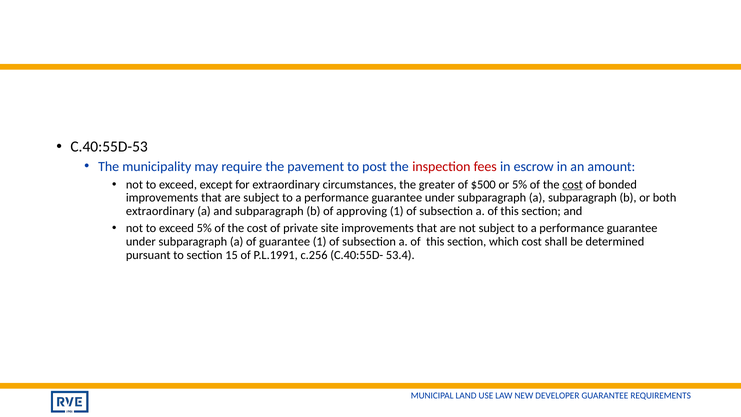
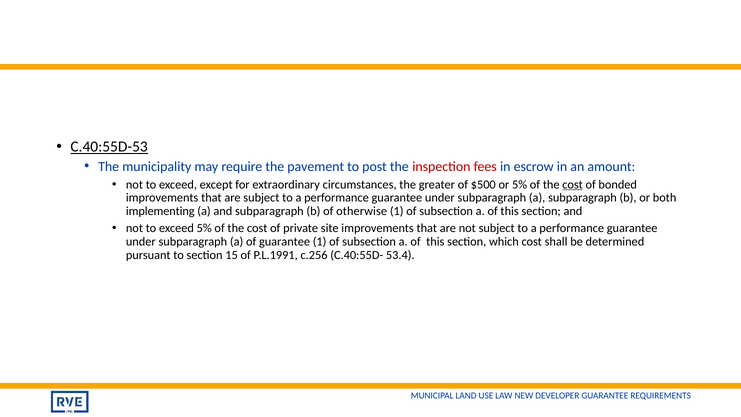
C.40:55D-53 underline: none -> present
extraordinary at (160, 211): extraordinary -> implementing
approving: approving -> otherwise
